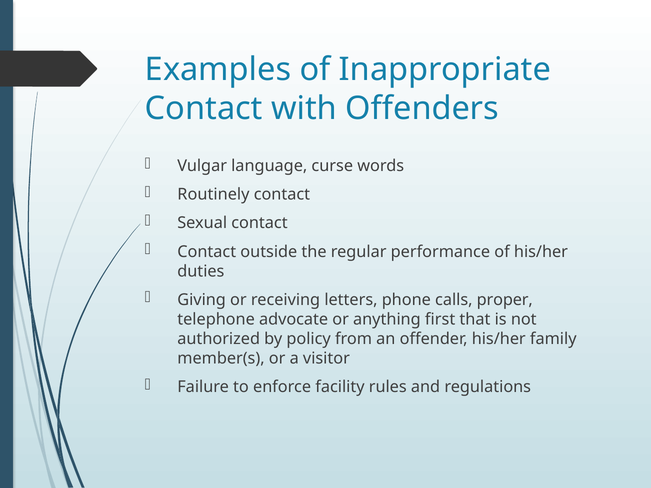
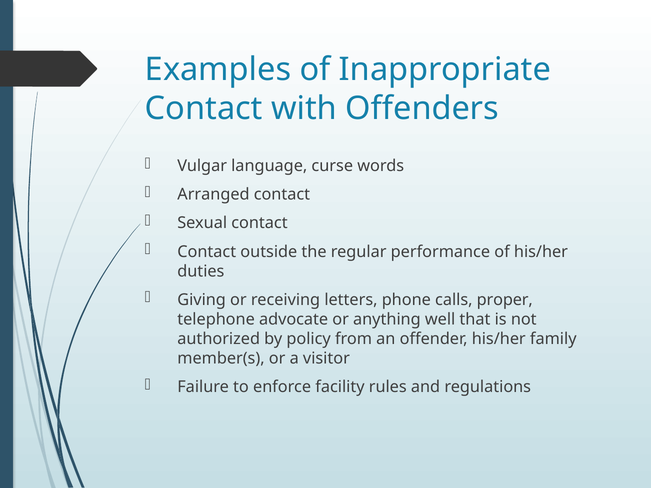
Routinely: Routinely -> Arranged
first: first -> well
